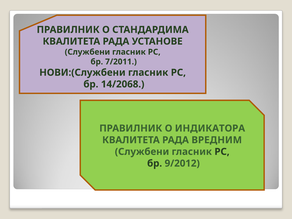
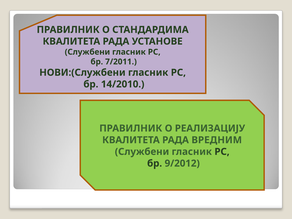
14/2068: 14/2068 -> 14/2010
ИНДИКАТОРА: ИНДИКАТОРА -> РЕАЛИЗАЦИЈУ
